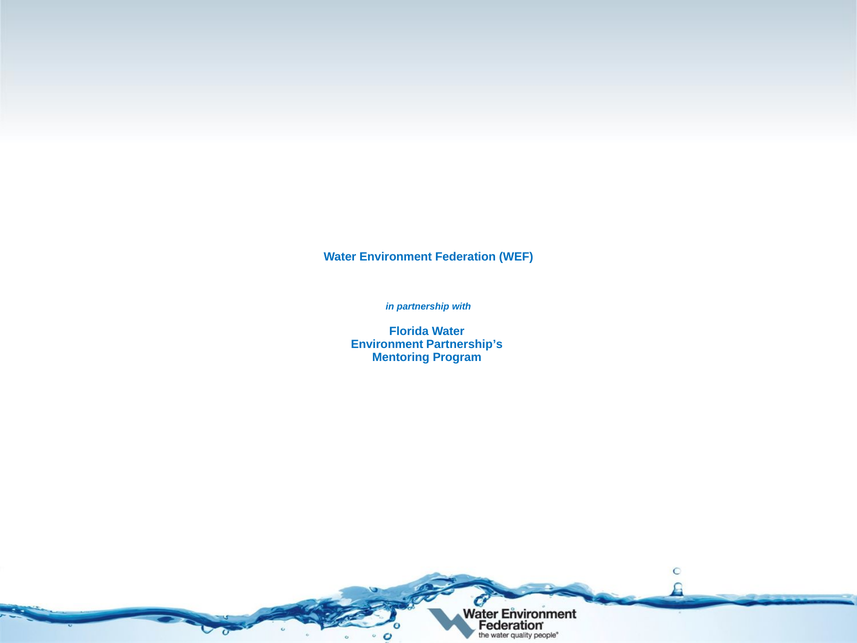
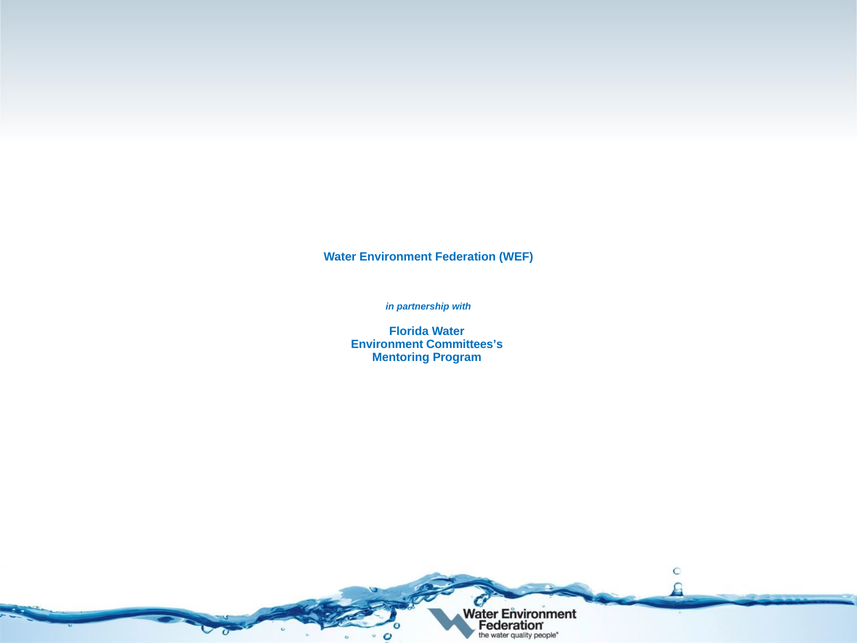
Partnership’s: Partnership’s -> Committees’s
